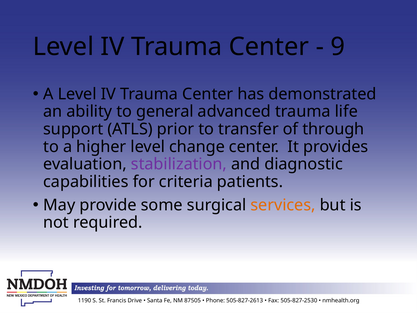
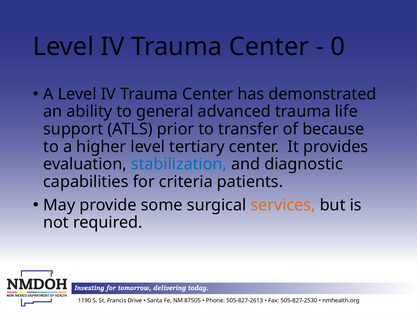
9: 9 -> 0
through: through -> because
change: change -> tertiary
stabilization colour: purple -> blue
